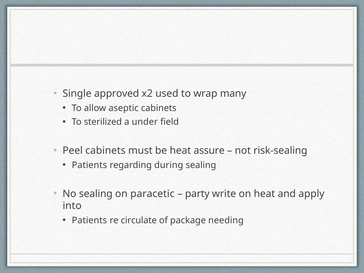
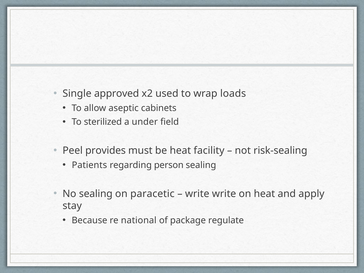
many: many -> loads
Peel cabinets: cabinets -> provides
assure: assure -> facility
during: during -> person
party at (197, 194): party -> write
into: into -> stay
Patients at (89, 220): Patients -> Because
circulate: circulate -> national
needing: needing -> regulate
